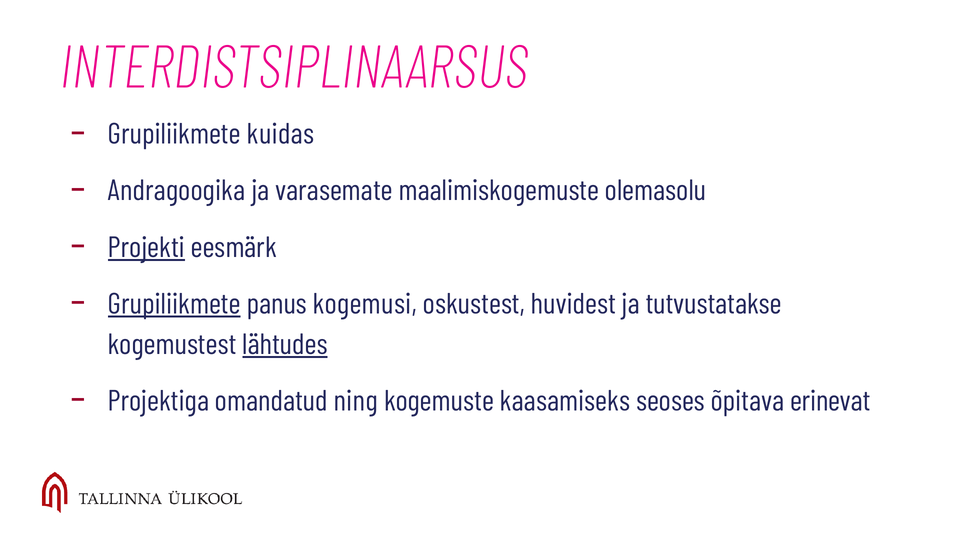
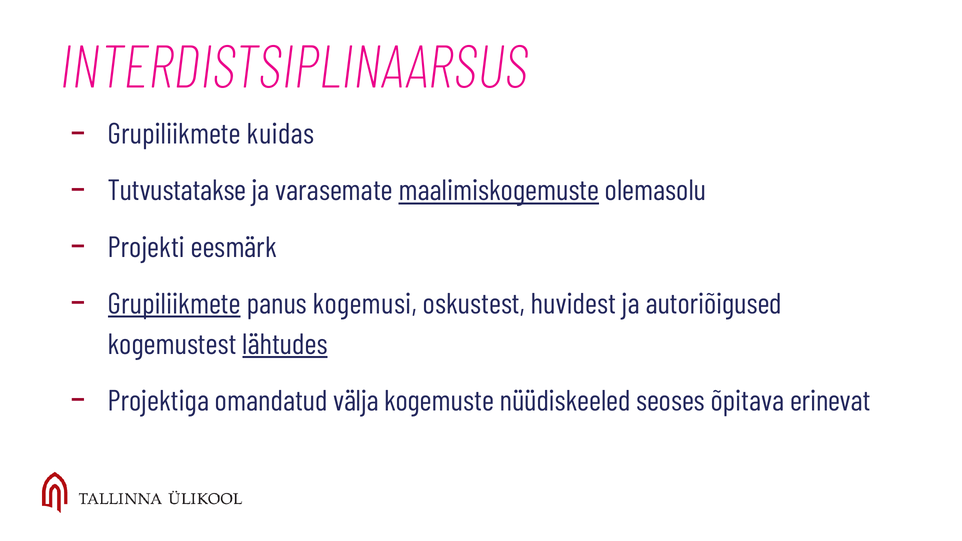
Andragoogika: Andragoogika -> Tutvustatakse
maalimiskogemuste underline: none -> present
Projekti underline: present -> none
tutvustatakse: tutvustatakse -> autoriõigused
ning: ning -> välja
kaasamiseks: kaasamiseks -> nüüdiskeeled
